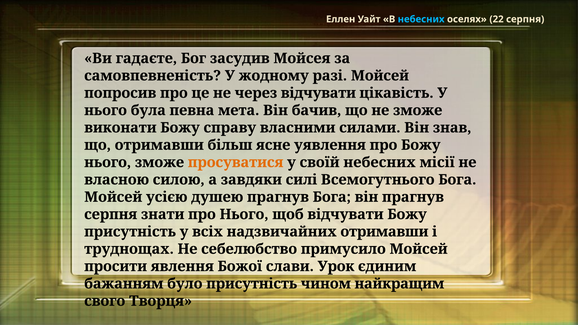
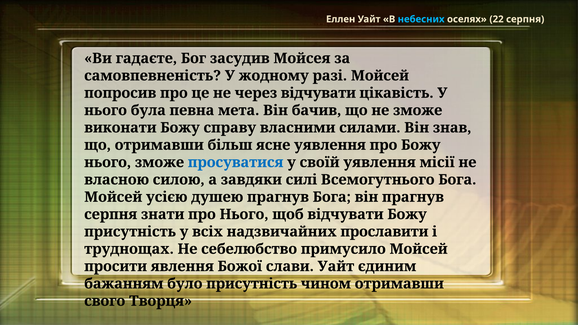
просуватися colour: orange -> blue
своїй небесних: небесних -> уявлення
надзвичайних отримавши: отримавши -> прославити
слави Урок: Урок -> Уайт
чином найкращим: найкращим -> отримавши
